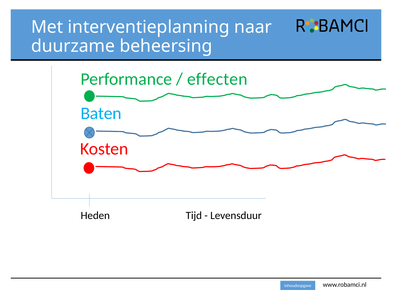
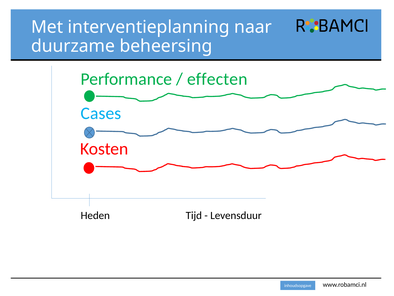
Baten: Baten -> Cases
